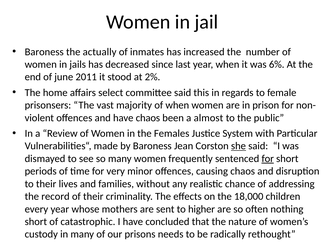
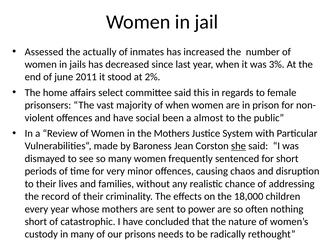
Baroness at (44, 52): Baroness -> Assessed
6%: 6% -> 3%
have chaos: chaos -> social
the Females: Females -> Mothers
for at (268, 158) underline: present -> none
higher: higher -> power
